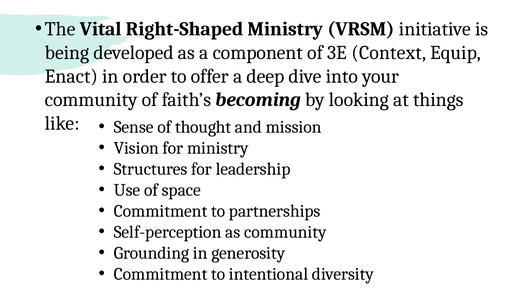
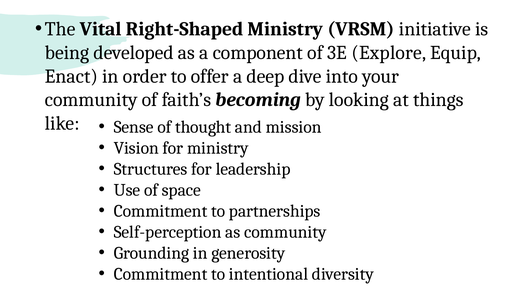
Context: Context -> Explore
